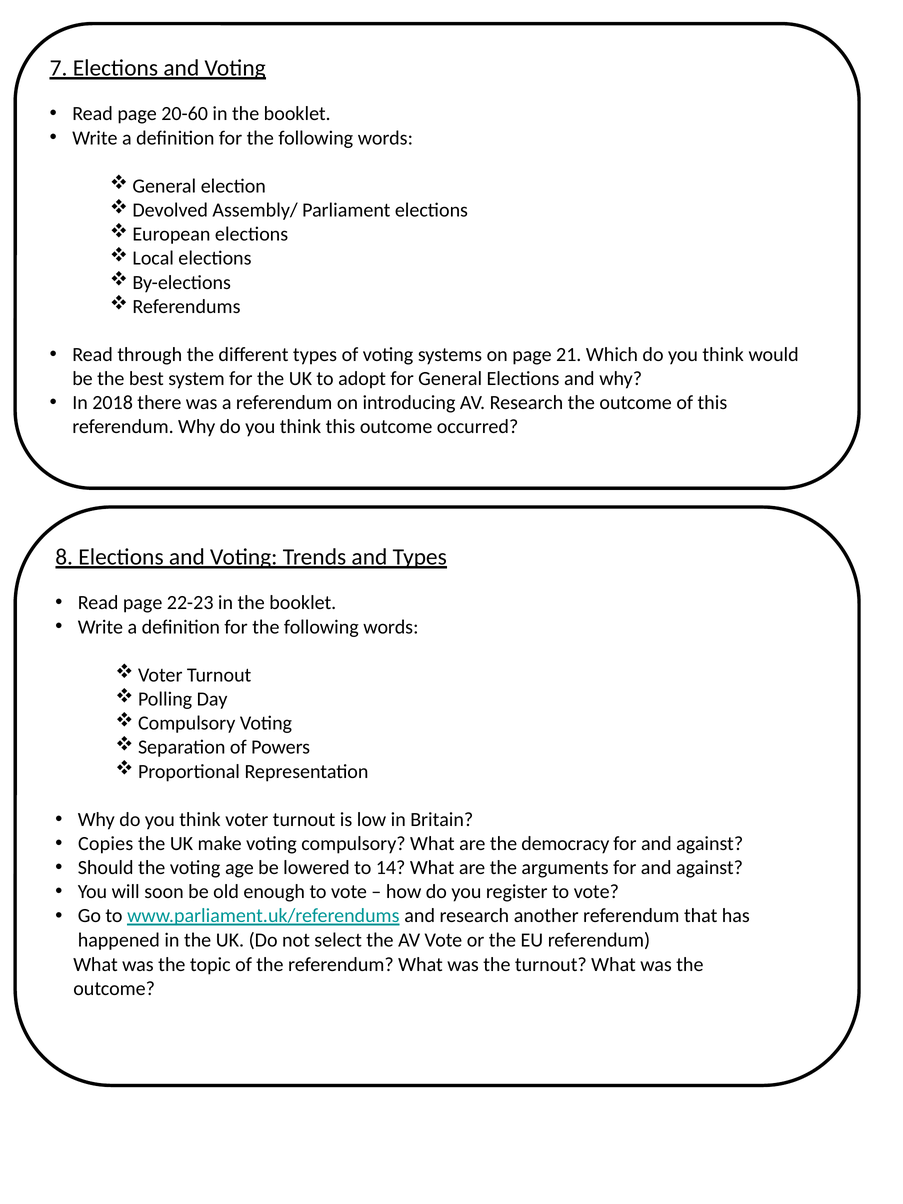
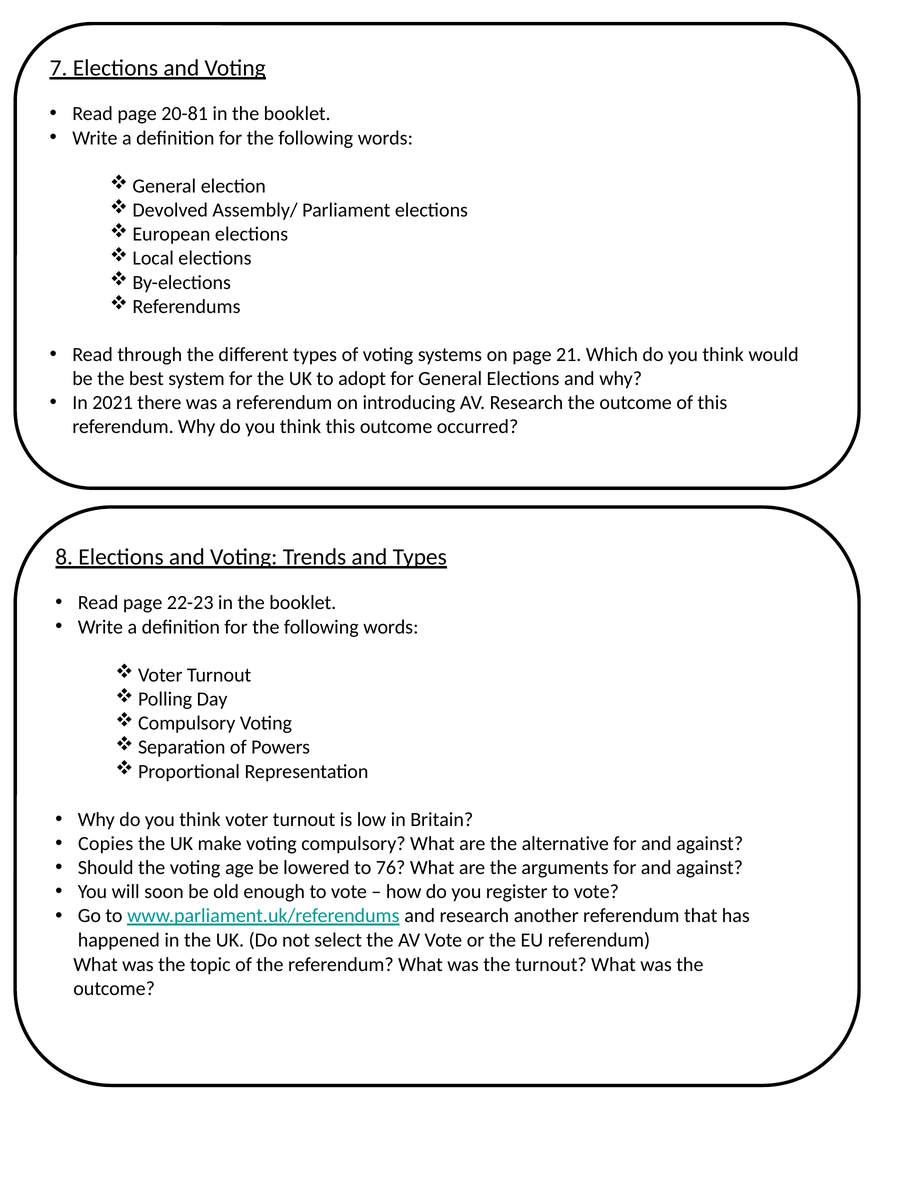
20-60: 20-60 -> 20-81
2018: 2018 -> 2021
democracy: democracy -> alternative
14: 14 -> 76
